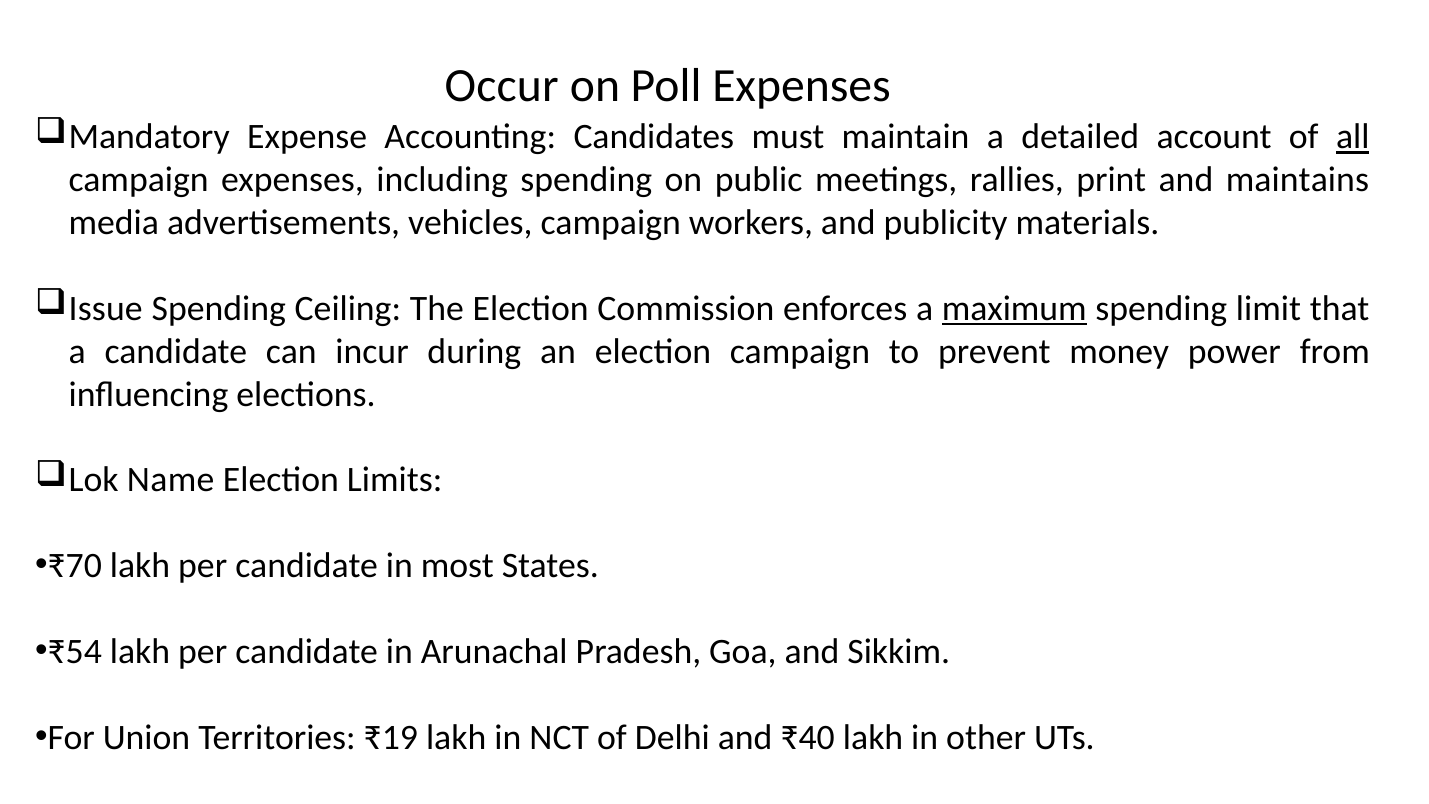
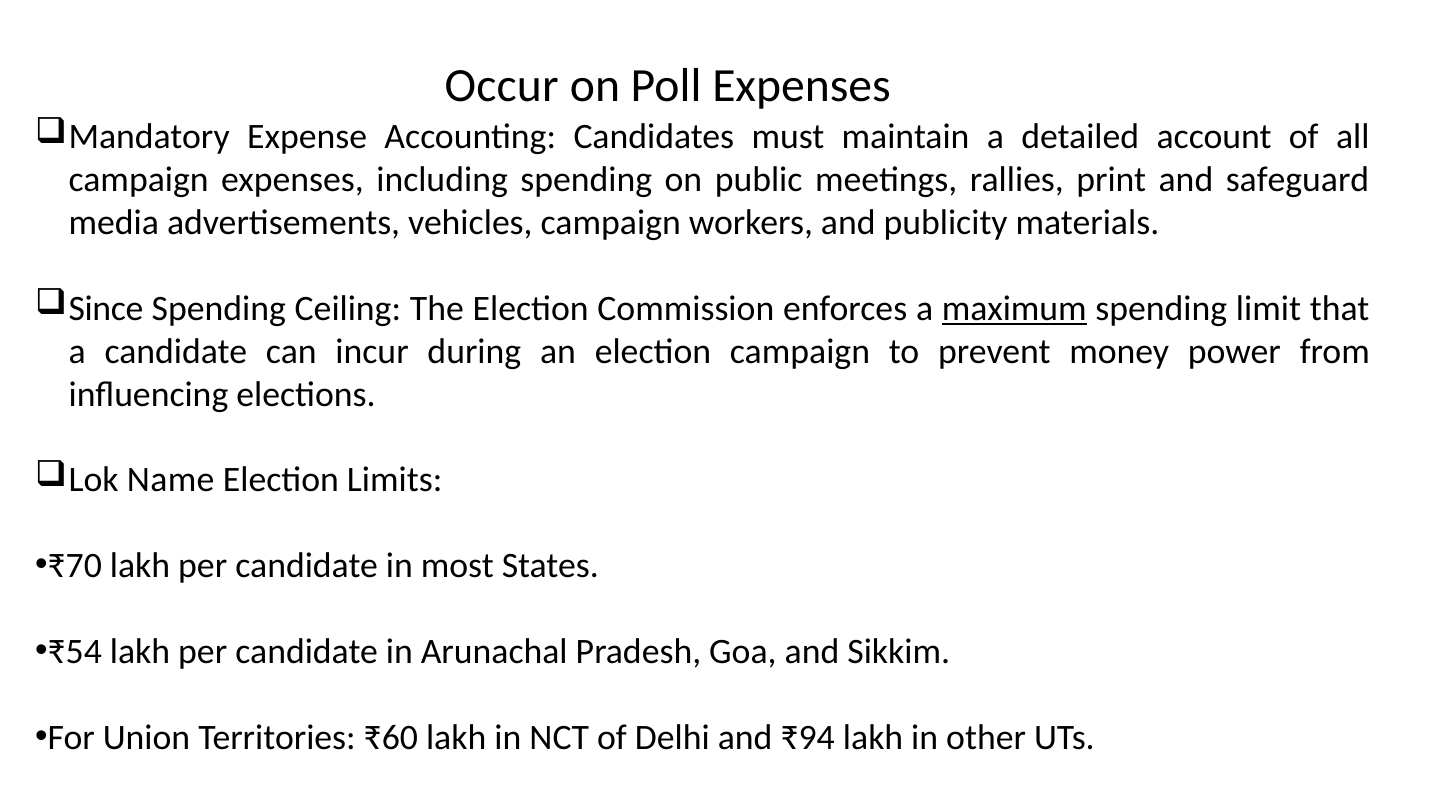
all underline: present -> none
maintains: maintains -> safeguard
Issue: Issue -> Since
₹19: ₹19 -> ₹60
₹40: ₹40 -> ₹94
